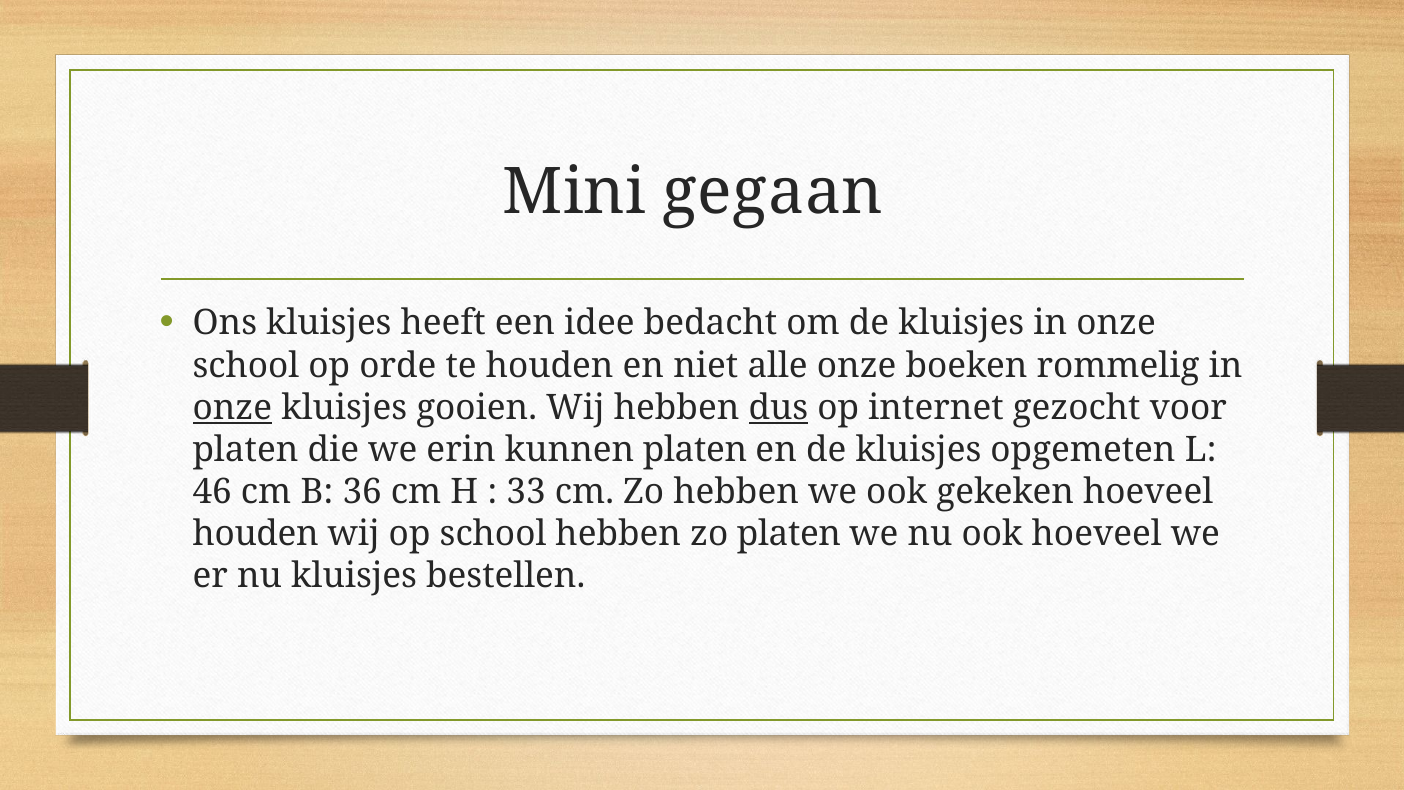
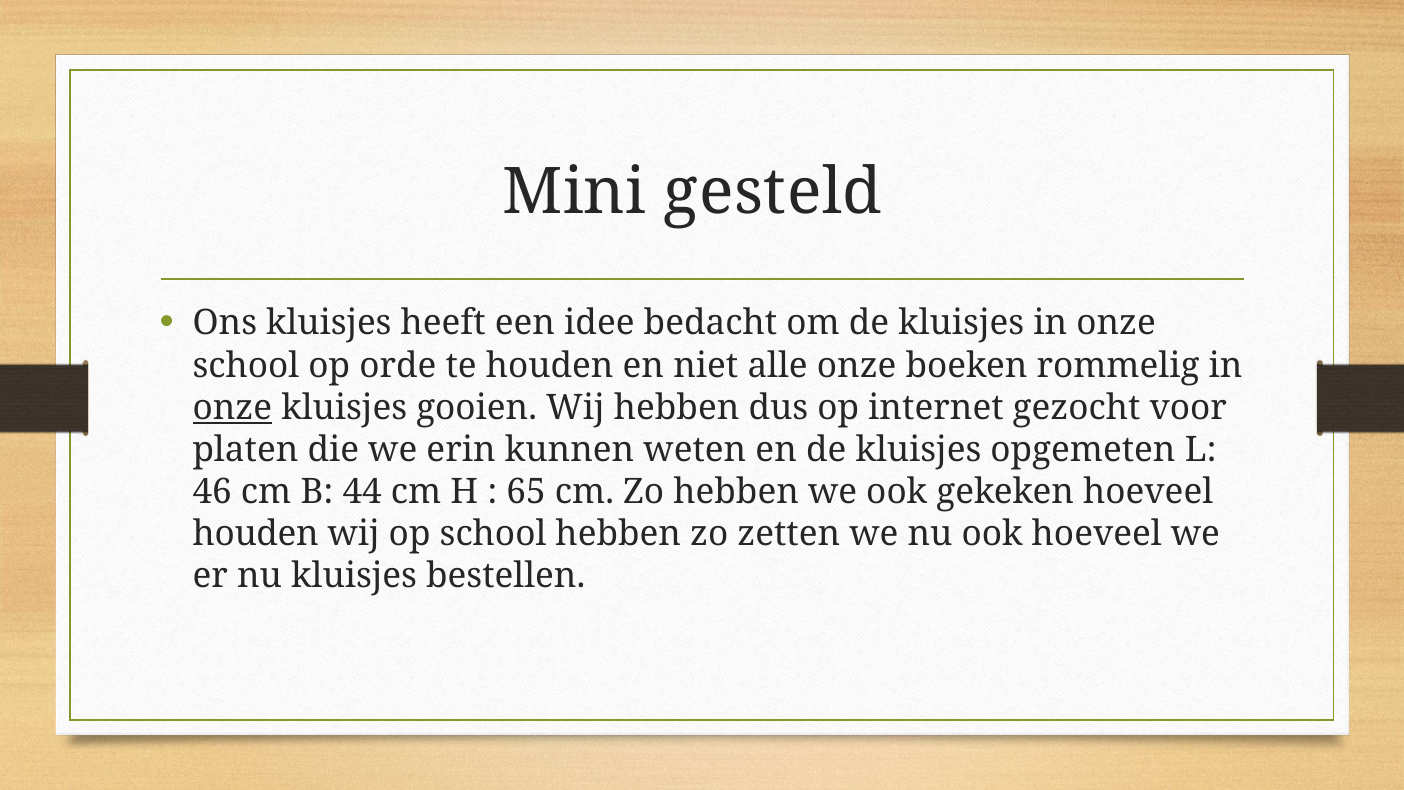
gegaan: gegaan -> gesteld
dus underline: present -> none
kunnen platen: platen -> weten
36: 36 -> 44
33: 33 -> 65
zo platen: platen -> zetten
